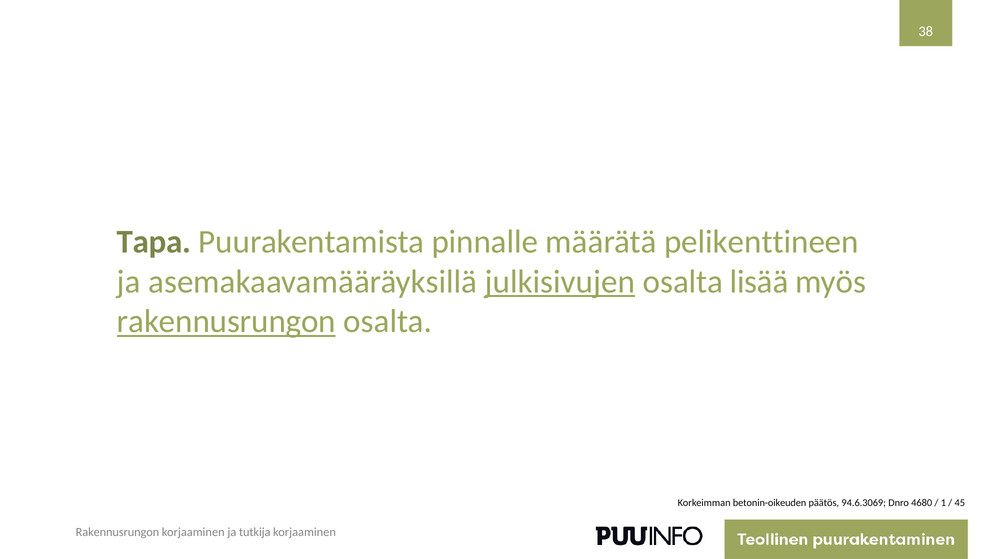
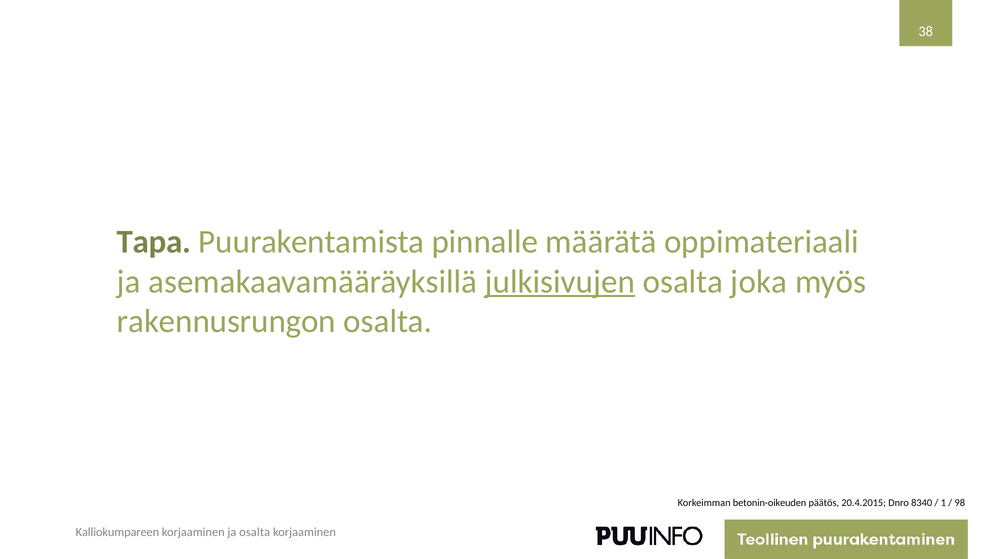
pelikenttineen: pelikenttineen -> oppimateriaali
lisää: lisää -> joka
rakennusrungon at (226, 321) underline: present -> none
94.6.3069: 94.6.3069 -> 20.4.2015
4680: 4680 -> 8340
45: 45 -> 98
Rakennusrungon at (117, 532): Rakennusrungon -> Kalliokumpareen
ja tutkija: tutkija -> osalta
